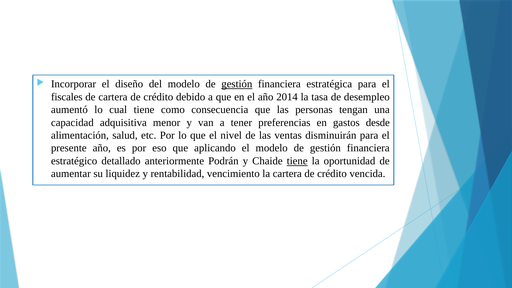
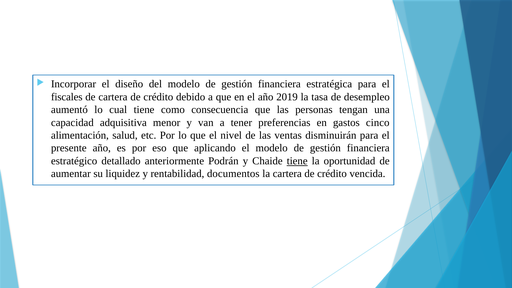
gestión at (237, 84) underline: present -> none
2014: 2014 -> 2019
desde: desde -> cinco
vencimiento: vencimiento -> documentos
